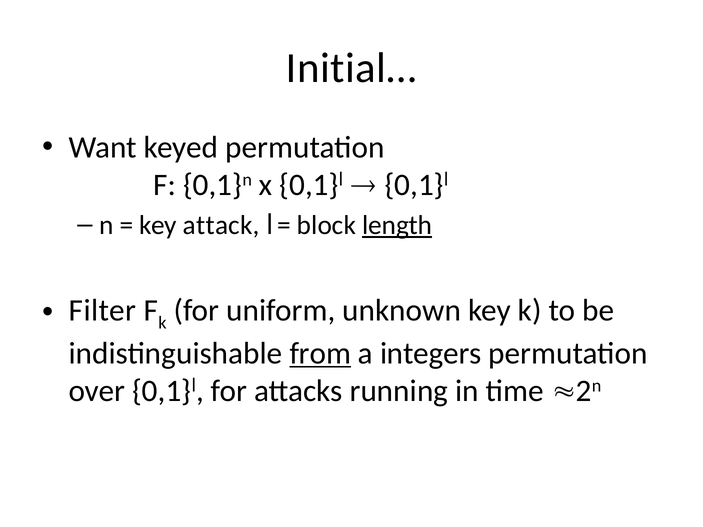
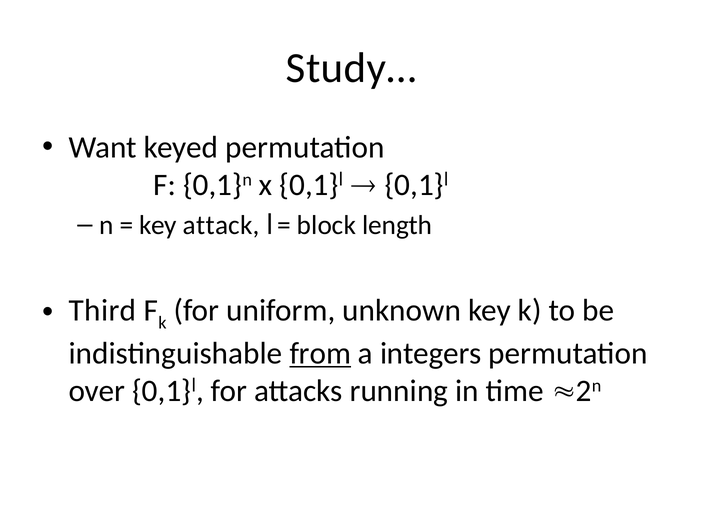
Initial…: Initial… -> Study…
length underline: present -> none
Filter: Filter -> Third
